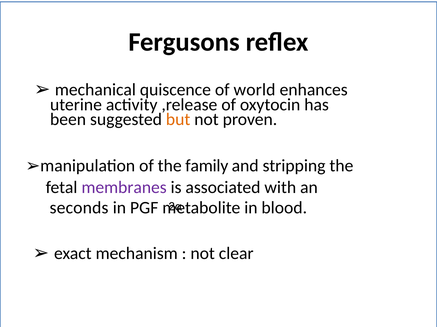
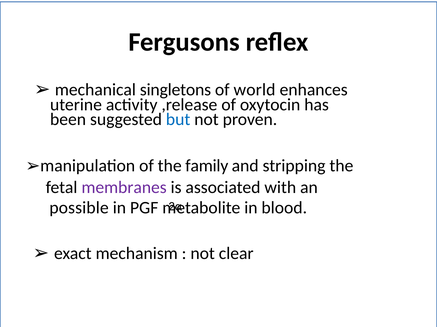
quiscence: quiscence -> singletons
but colour: orange -> blue
seconds: seconds -> possible
